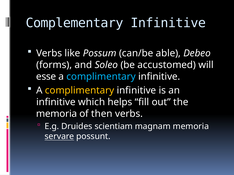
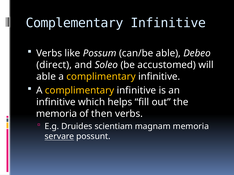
forms: forms -> direct
esse at (46, 77): esse -> able
complimentary at (101, 77) colour: light blue -> yellow
